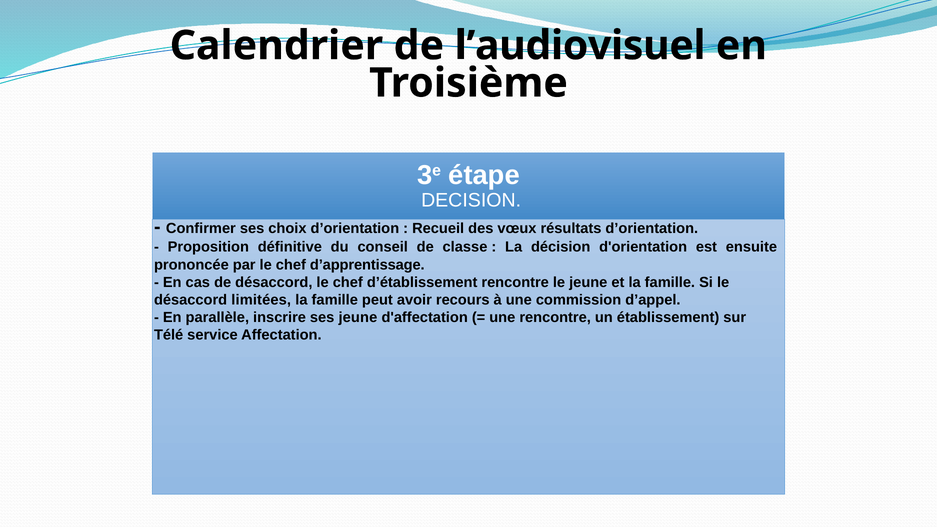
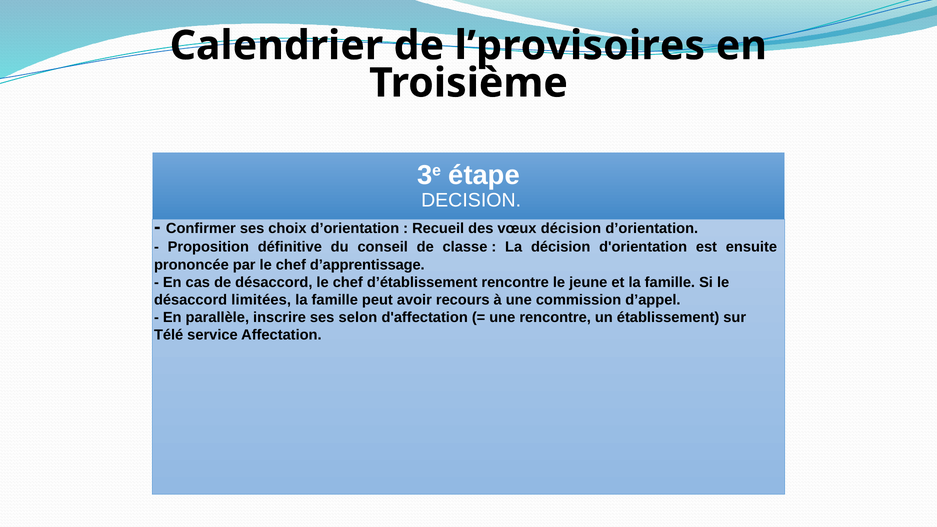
l’audiovisuel: l’audiovisuel -> l’provisoires
vœux résultats: résultats -> décision
ses jeune: jeune -> selon
